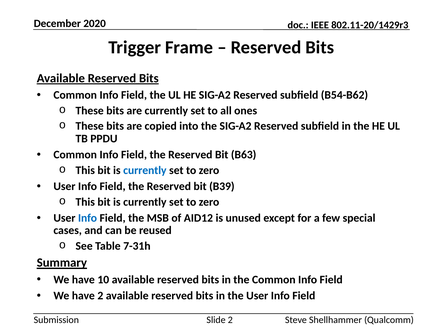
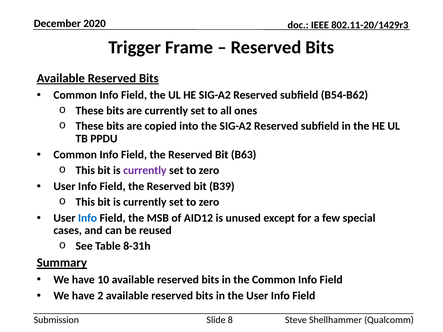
currently at (145, 170) colour: blue -> purple
7-31h: 7-31h -> 8-31h
Slide 2: 2 -> 8
